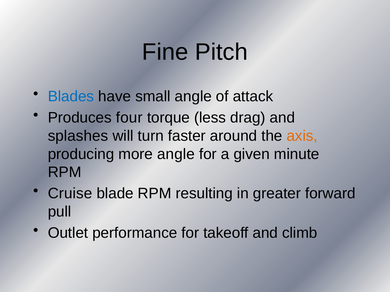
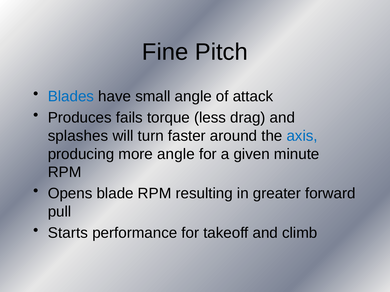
four: four -> fails
axis colour: orange -> blue
Cruise: Cruise -> Opens
Outlet: Outlet -> Starts
